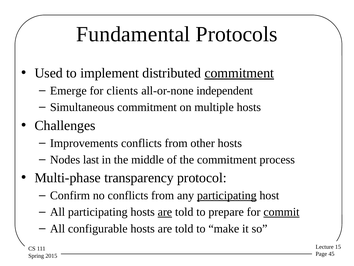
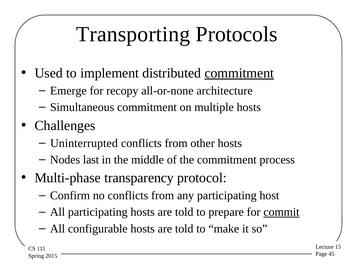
Fundamental: Fundamental -> Transporting
clients: clients -> recopy
independent: independent -> architecture
Improvements: Improvements -> Uninterrupted
participating at (227, 195) underline: present -> none
are at (165, 212) underline: present -> none
